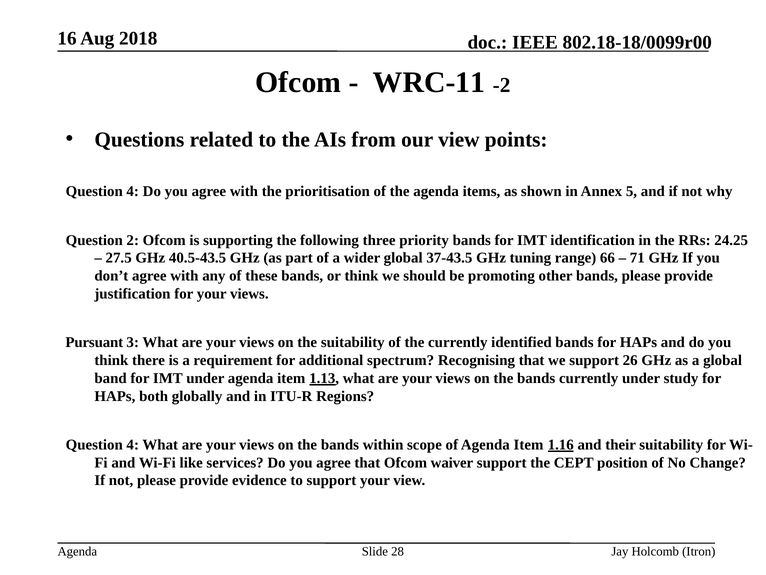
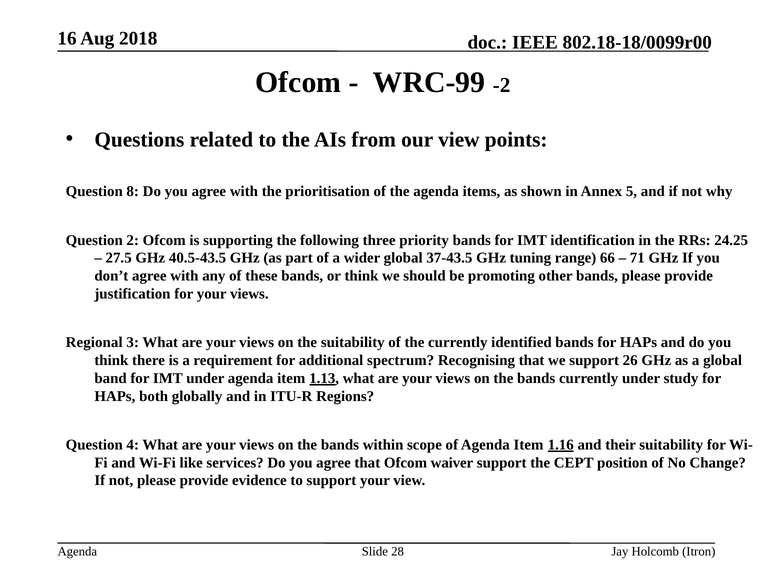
WRC-11: WRC-11 -> WRC-99
4 at (133, 191): 4 -> 8
Pursuant: Pursuant -> Regional
